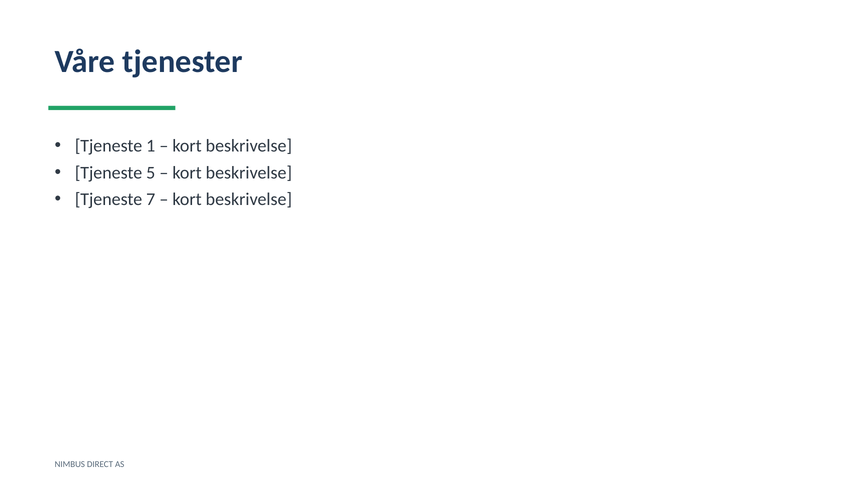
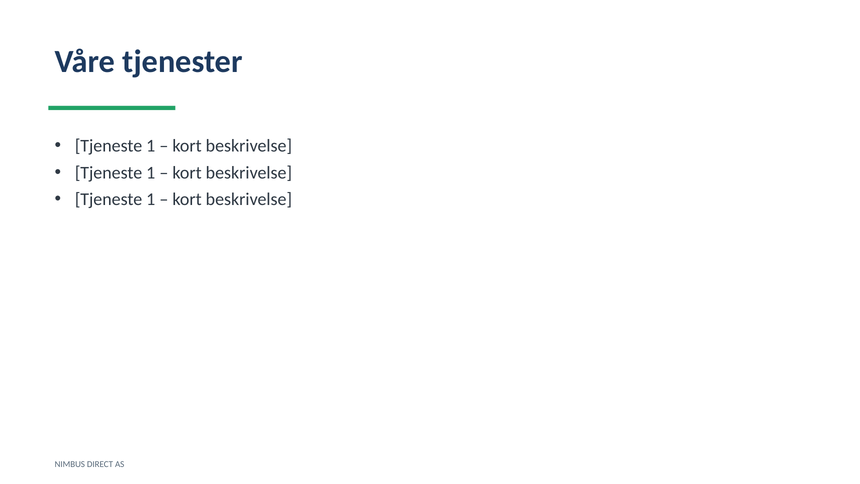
5 at (151, 173): 5 -> 1
7 at (151, 199): 7 -> 1
